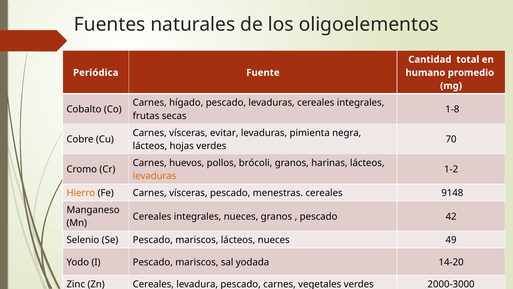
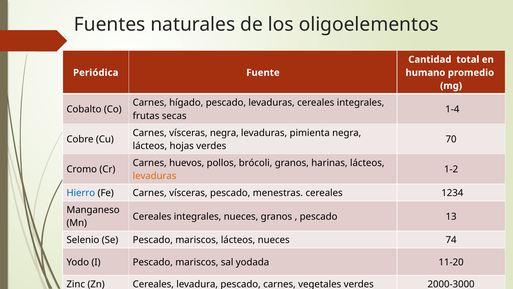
1-8: 1-8 -> 1-4
vísceras evitar: evitar -> negra
Hierro colour: orange -> blue
9148: 9148 -> 1234
42: 42 -> 13
49: 49 -> 74
14-20: 14-20 -> 11-20
